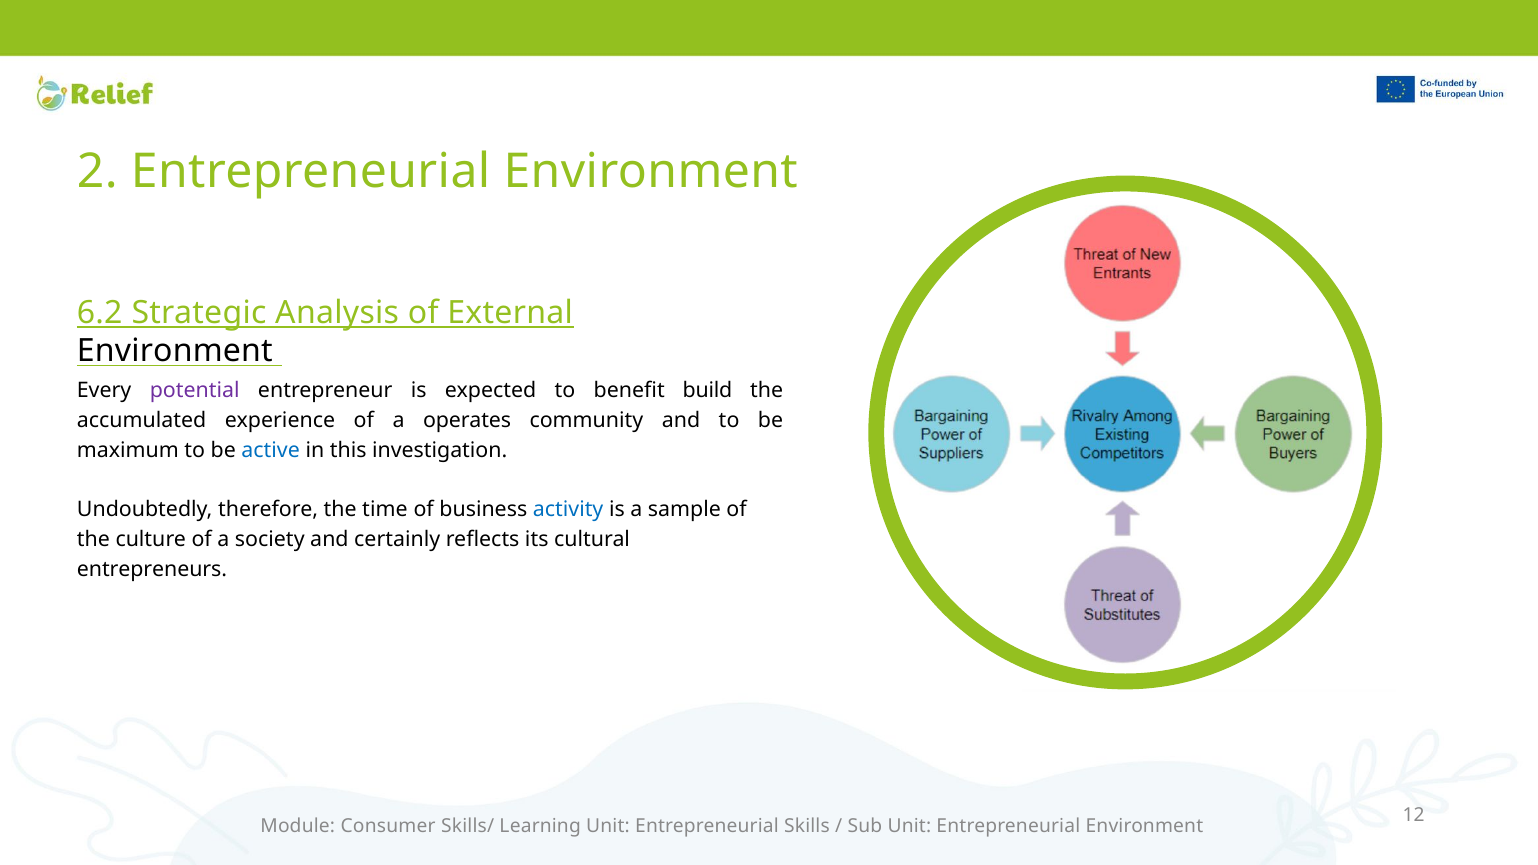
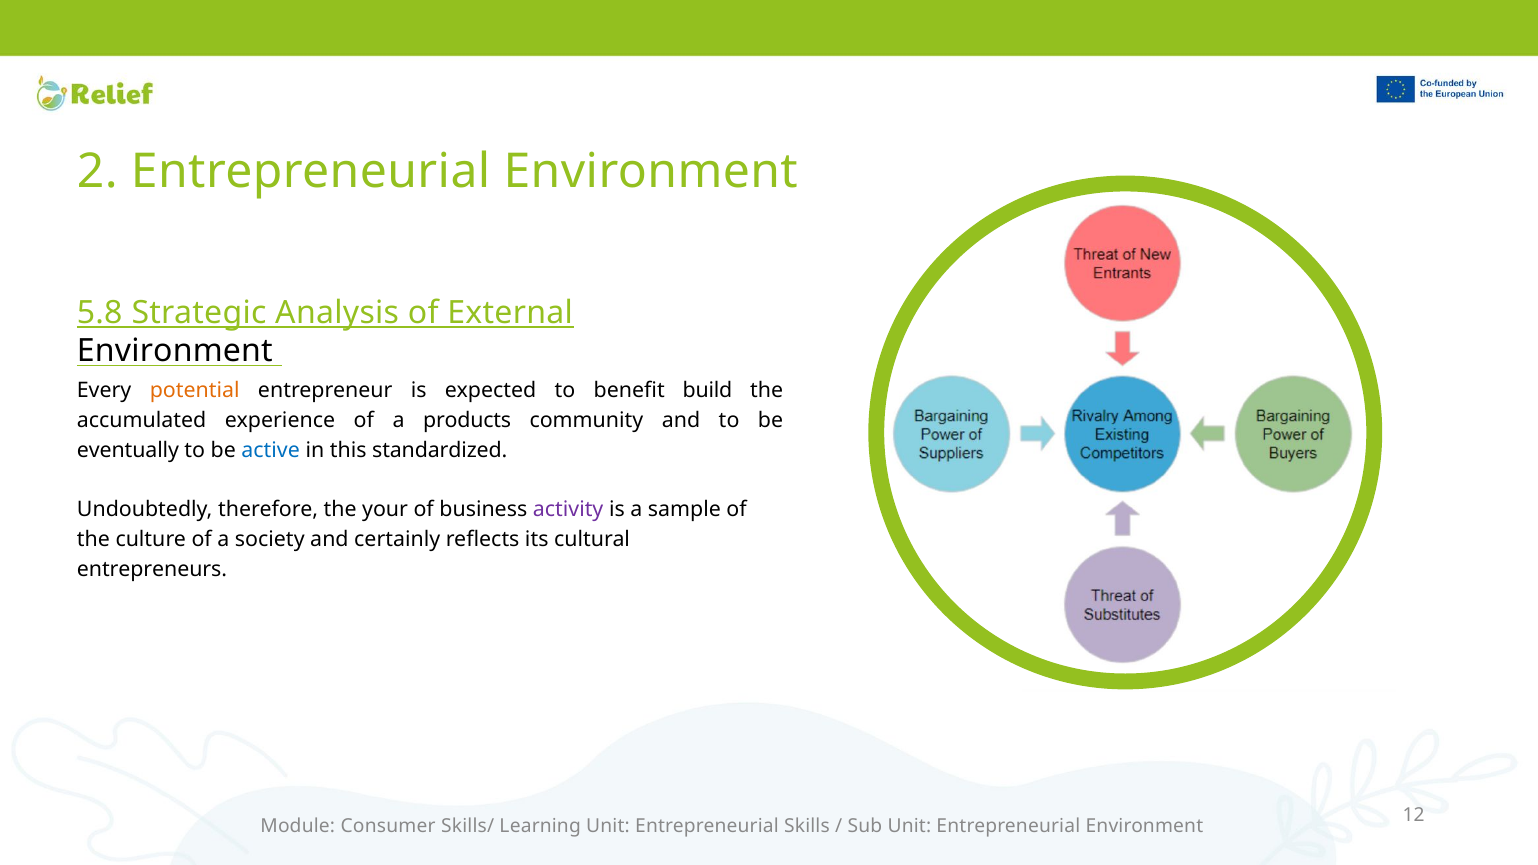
6.2: 6.2 -> 5.8
potential colour: purple -> orange
operates: operates -> products
maximum: maximum -> eventually
investigation: investigation -> standardized
time: time -> your
activity colour: blue -> purple
